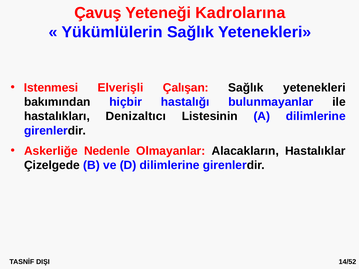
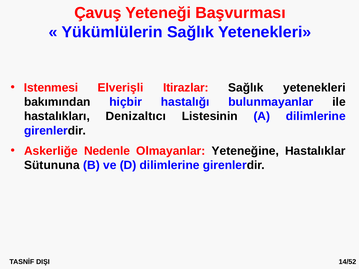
Kadrolarına: Kadrolarına -> Başvurması
Çalışan: Çalışan -> Itirazlar
Alacakların: Alacakların -> Yeteneğine
Çizelgede: Çizelgede -> Sütununa
